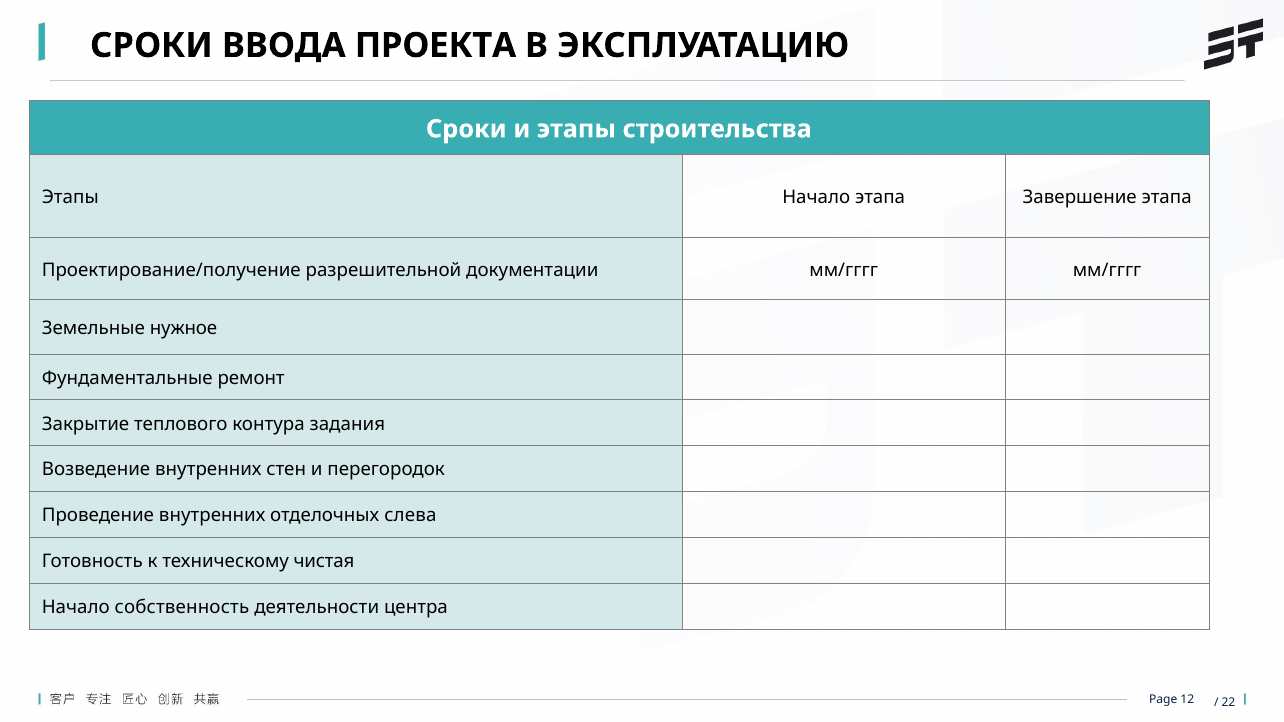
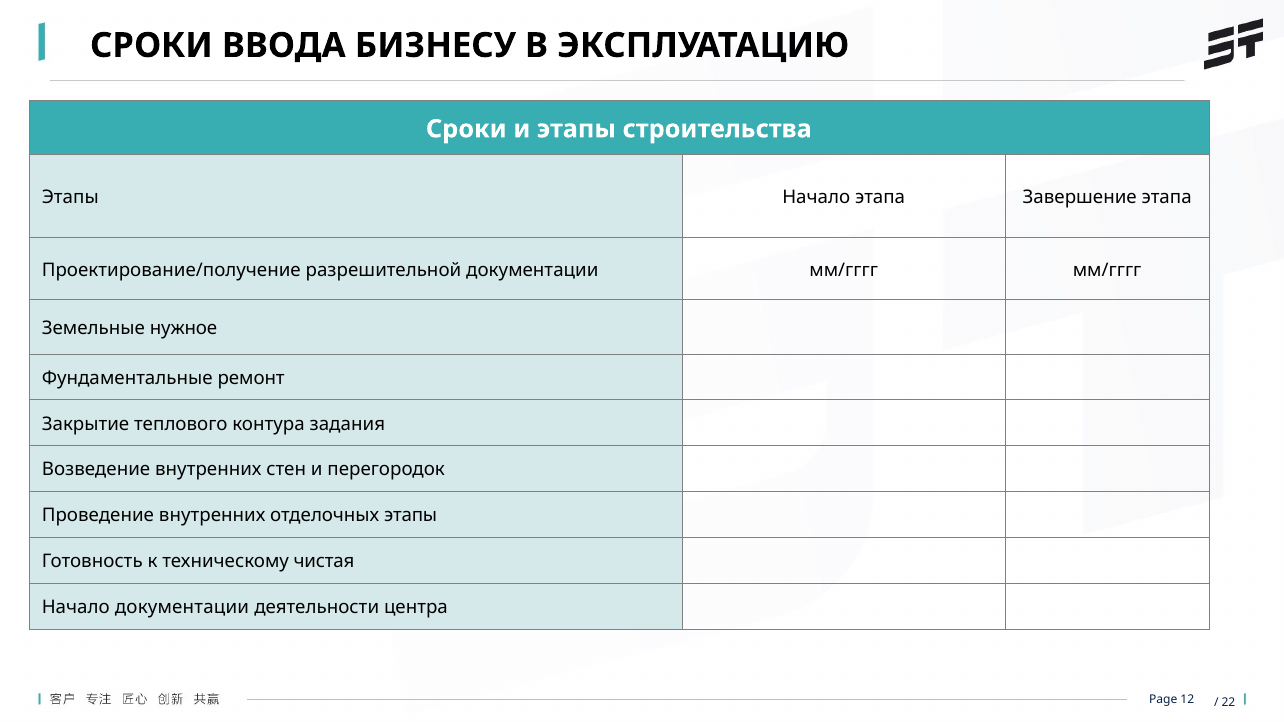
ПРОЕКТА: ПРОЕКТА -> БИЗНЕСУ
отделочных слева: слева -> этапы
Начало собственность: собственность -> документации
